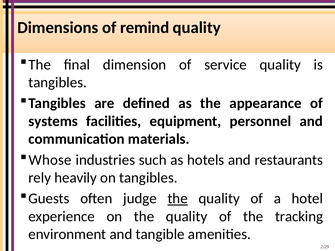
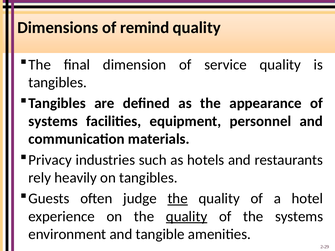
Whose: Whose -> Privacy
quality at (187, 217) underline: none -> present
the tracking: tracking -> systems
